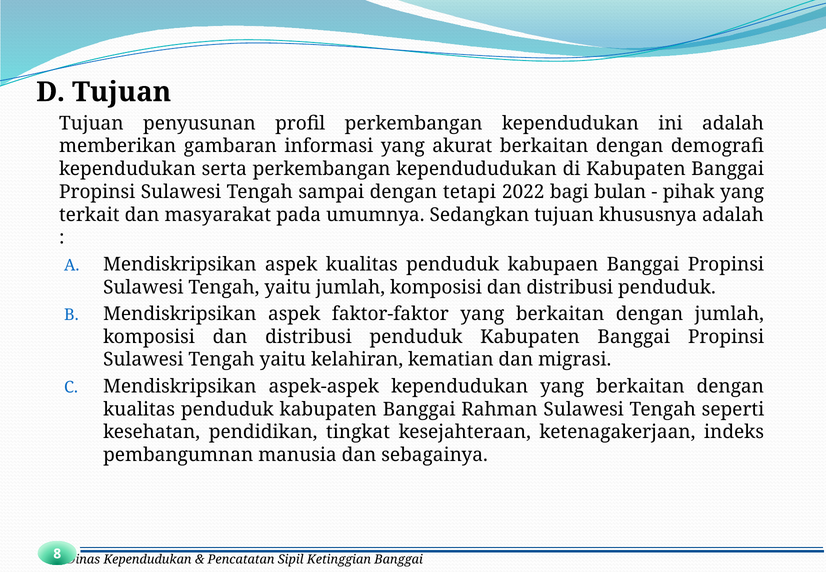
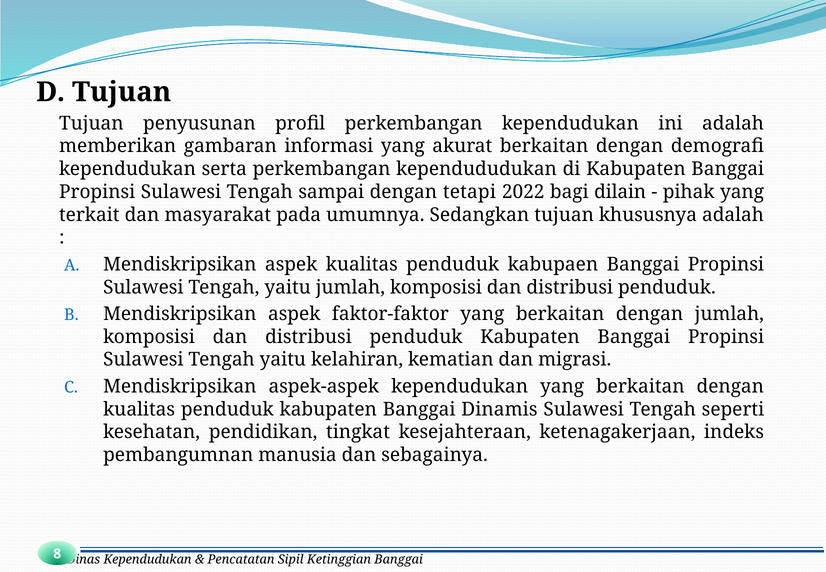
bulan: bulan -> dilain
Rahman: Rahman -> Dinamis
